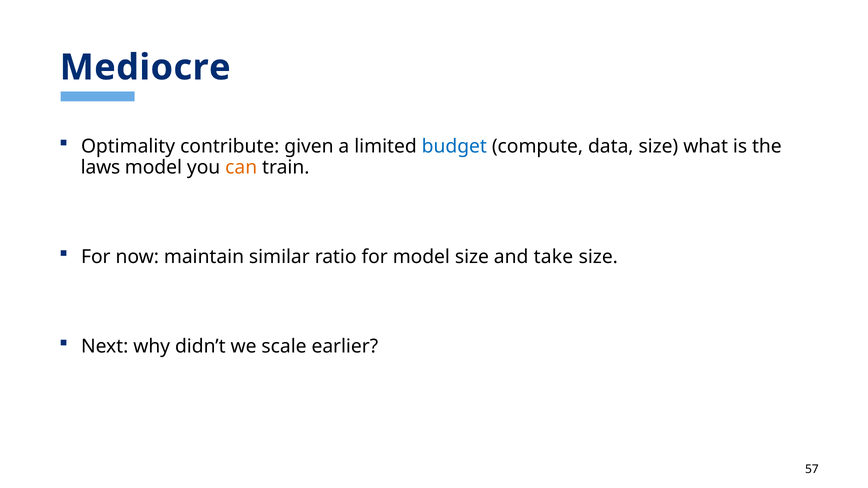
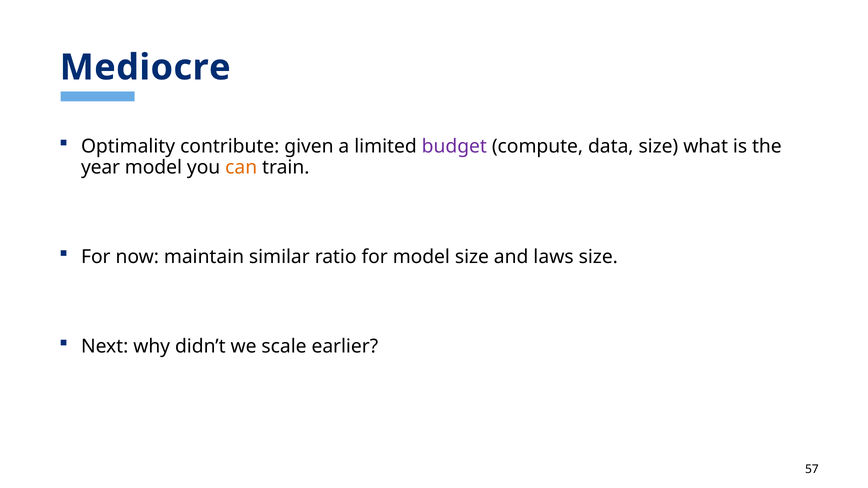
budget colour: blue -> purple
laws: laws -> year
take: take -> laws
